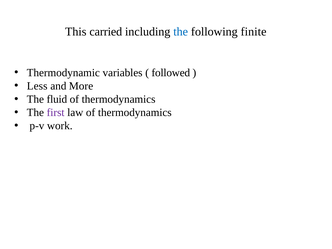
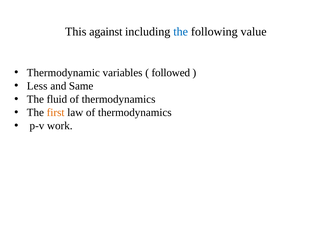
carried: carried -> against
finite: finite -> value
More: More -> Same
first colour: purple -> orange
